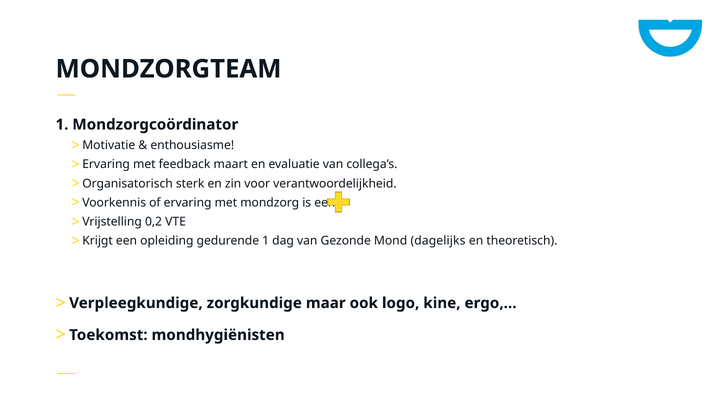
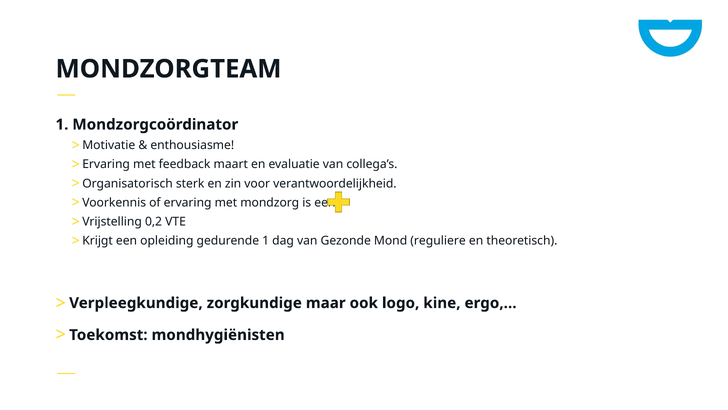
dagelijks: dagelijks -> reguliere
